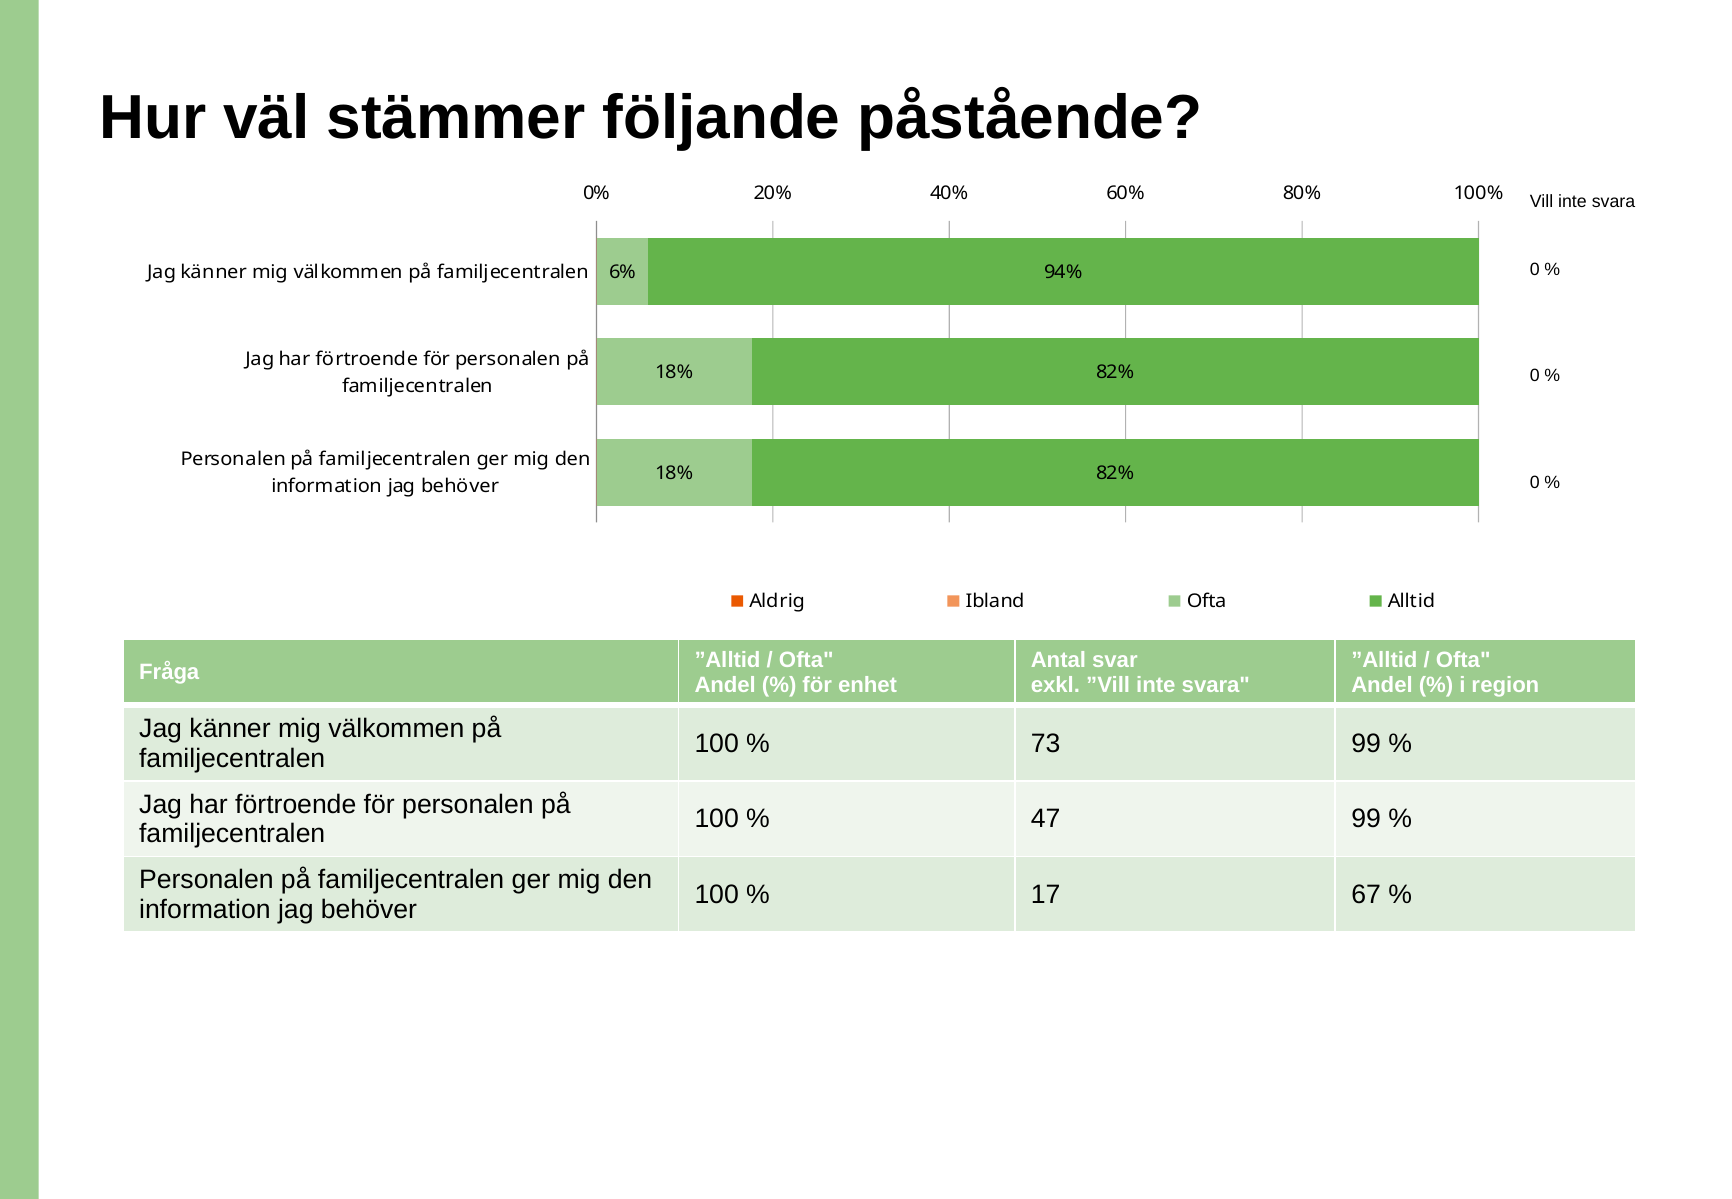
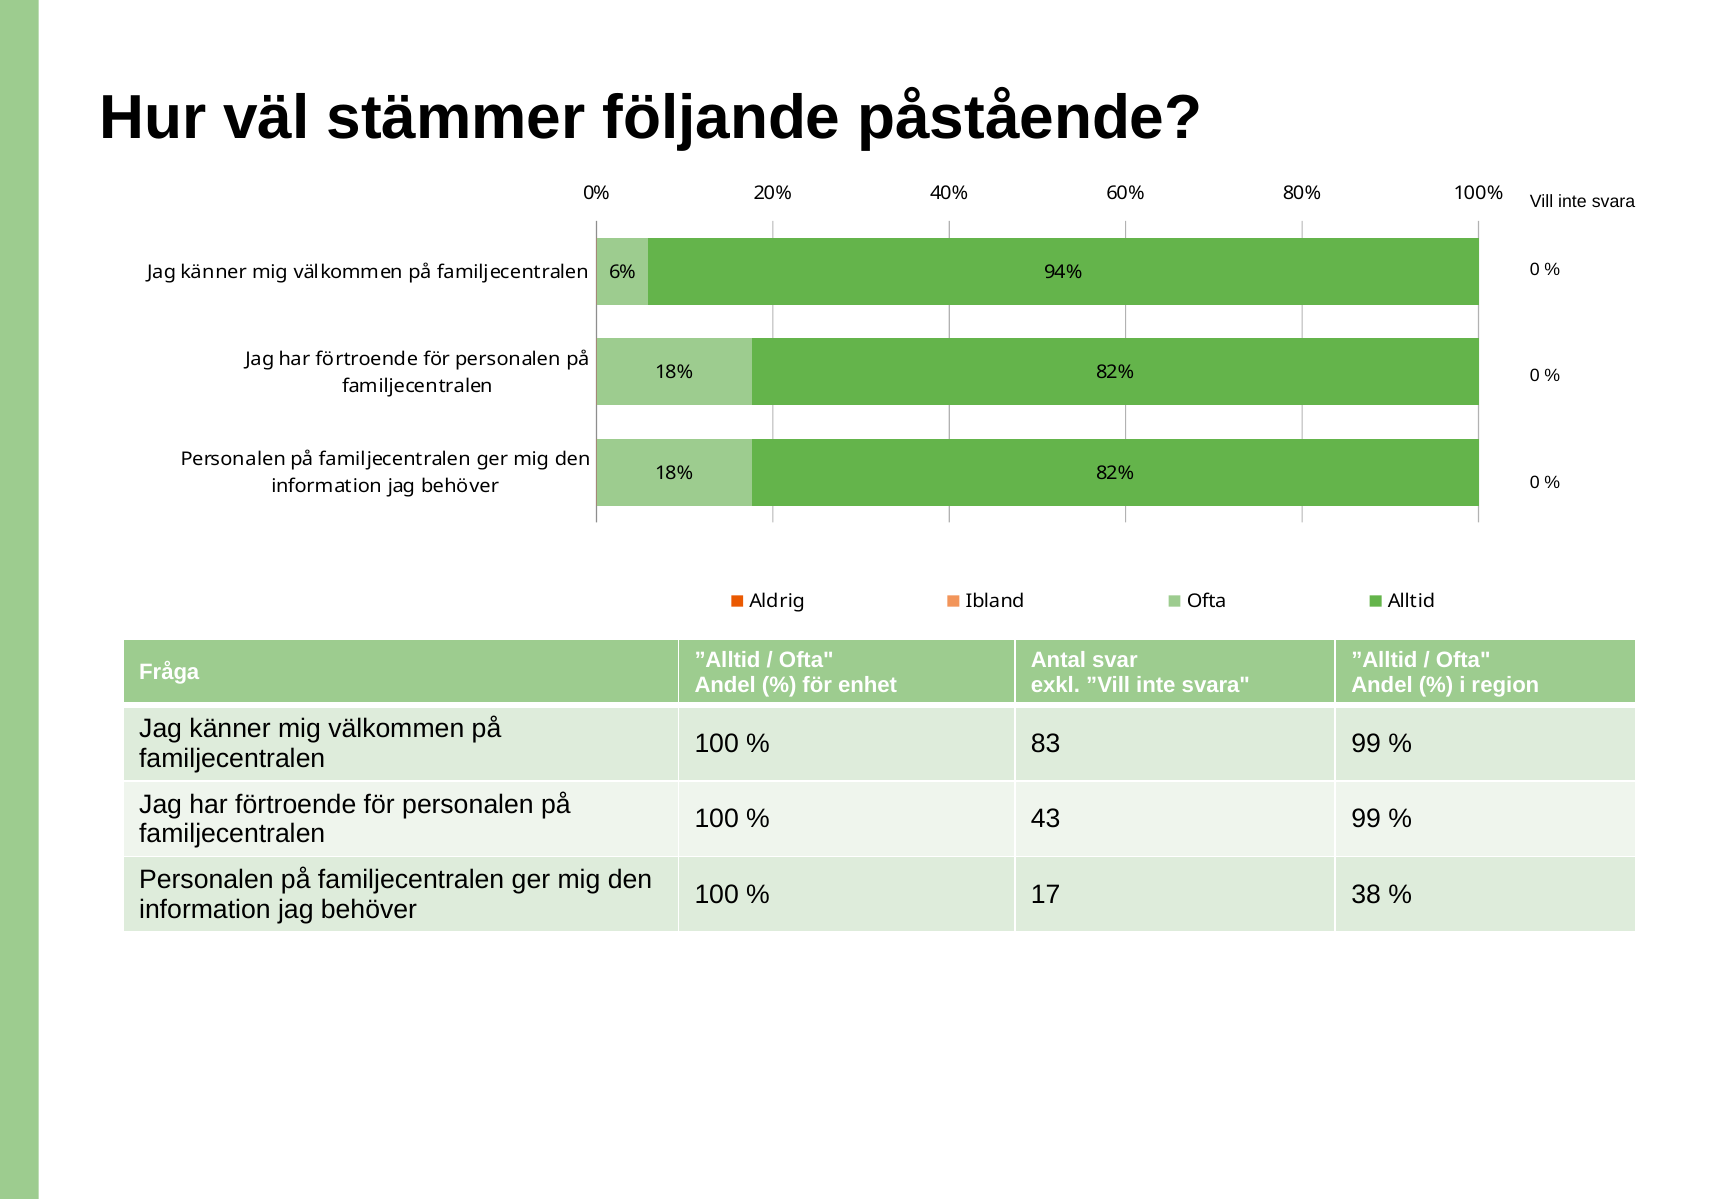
73: 73 -> 83
47: 47 -> 43
67: 67 -> 38
